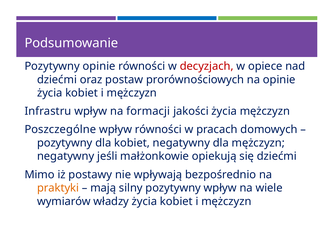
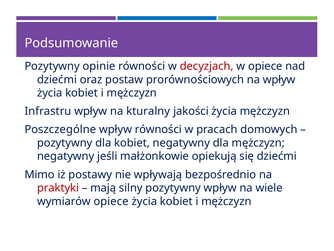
na opinie: opinie -> wpływ
formacji: formacji -> kturalny
praktyki colour: orange -> red
wymiarów władzy: władzy -> opiece
